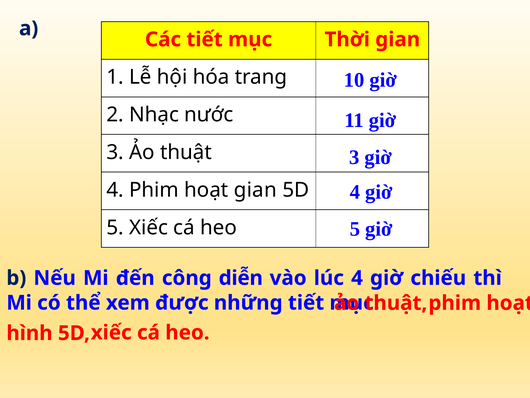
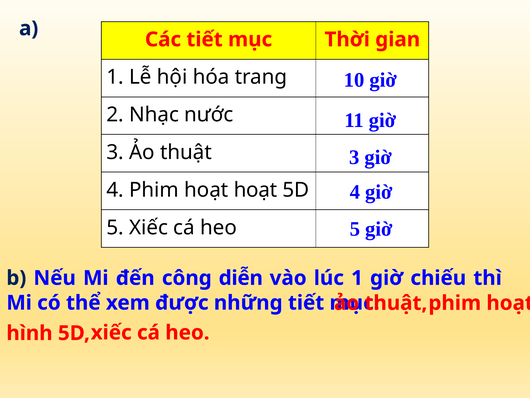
hoạt gian: gian -> hoạt
lúc 4: 4 -> 1
